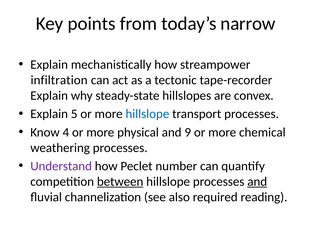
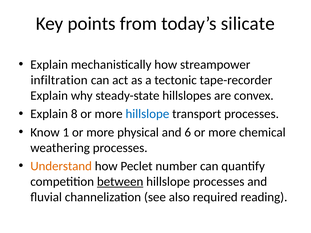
narrow: narrow -> silicate
5: 5 -> 8
4: 4 -> 1
9: 9 -> 6
Understand colour: purple -> orange
and at (257, 182) underline: present -> none
